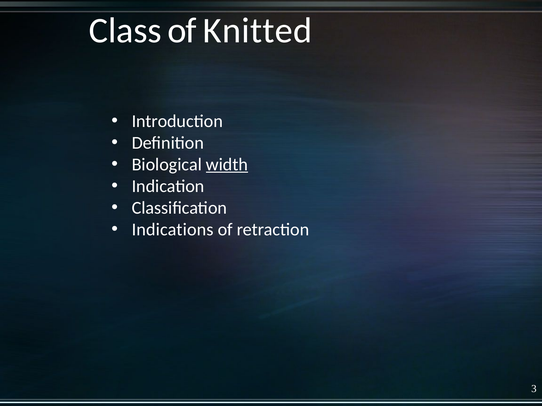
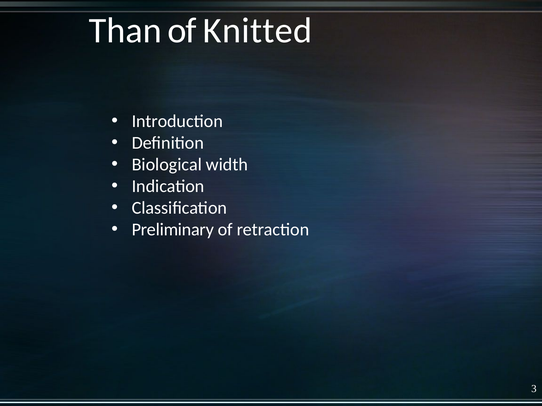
Class: Class -> Than
width underline: present -> none
Indications: Indications -> Preliminary
